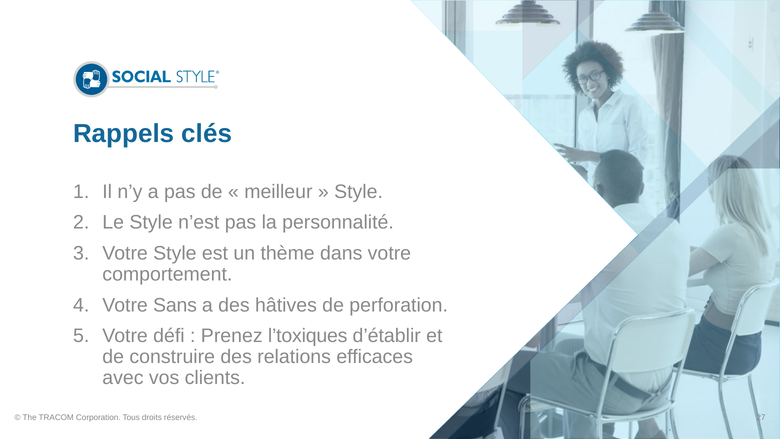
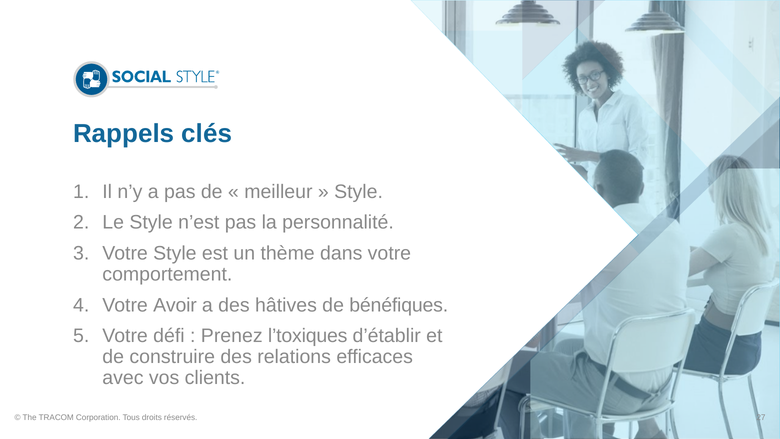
Sans: Sans -> Avoir
perforation: perforation -> bénéfiques
